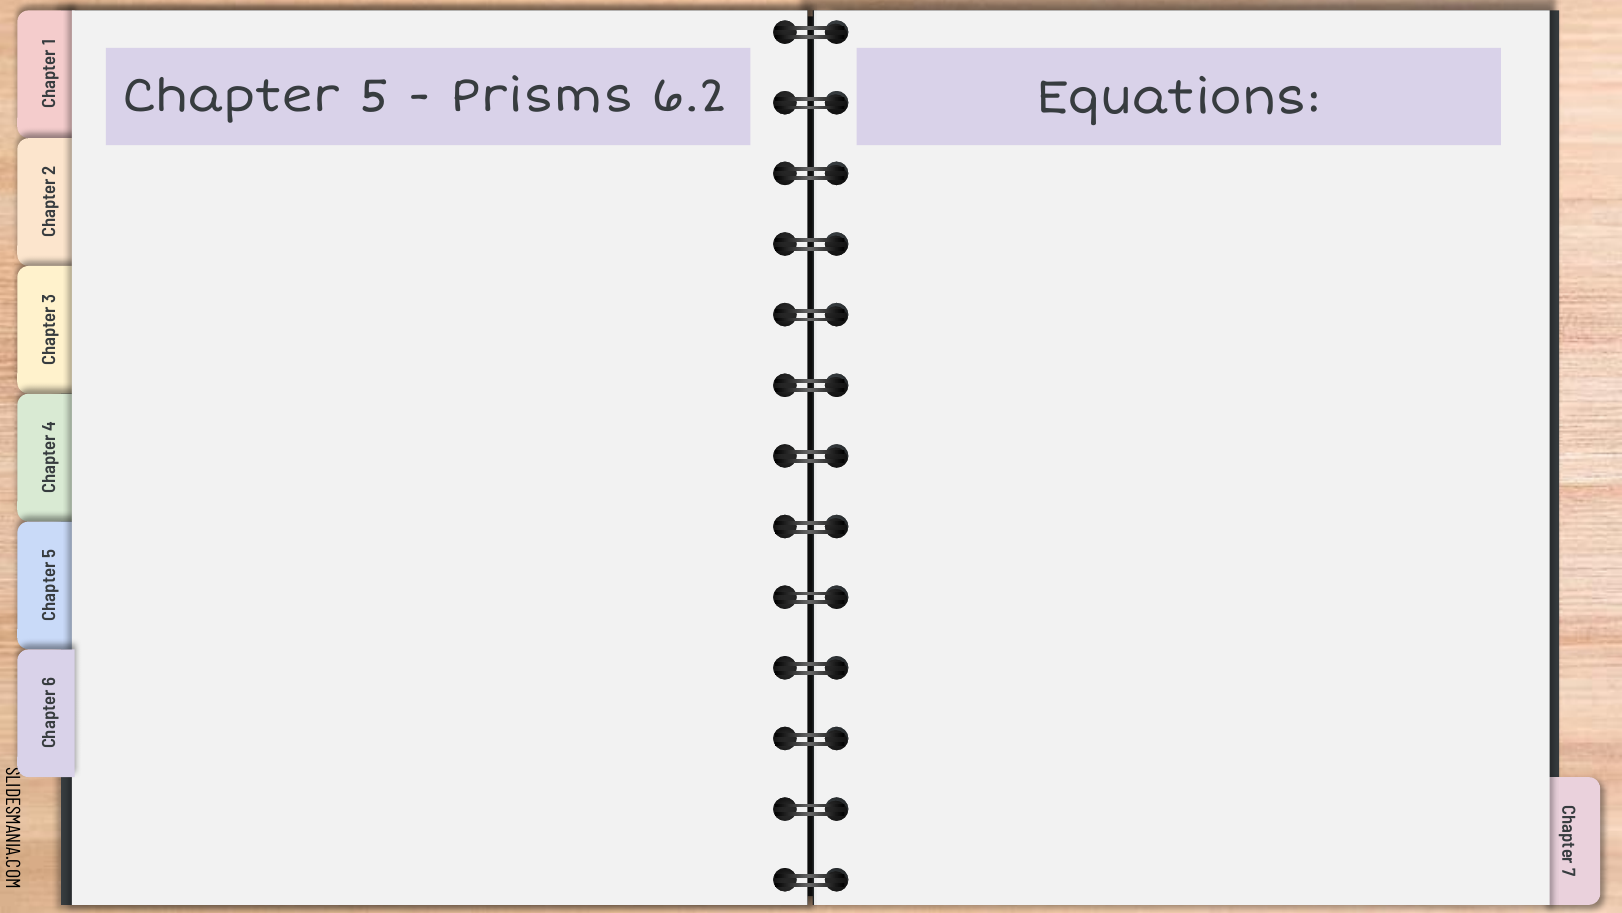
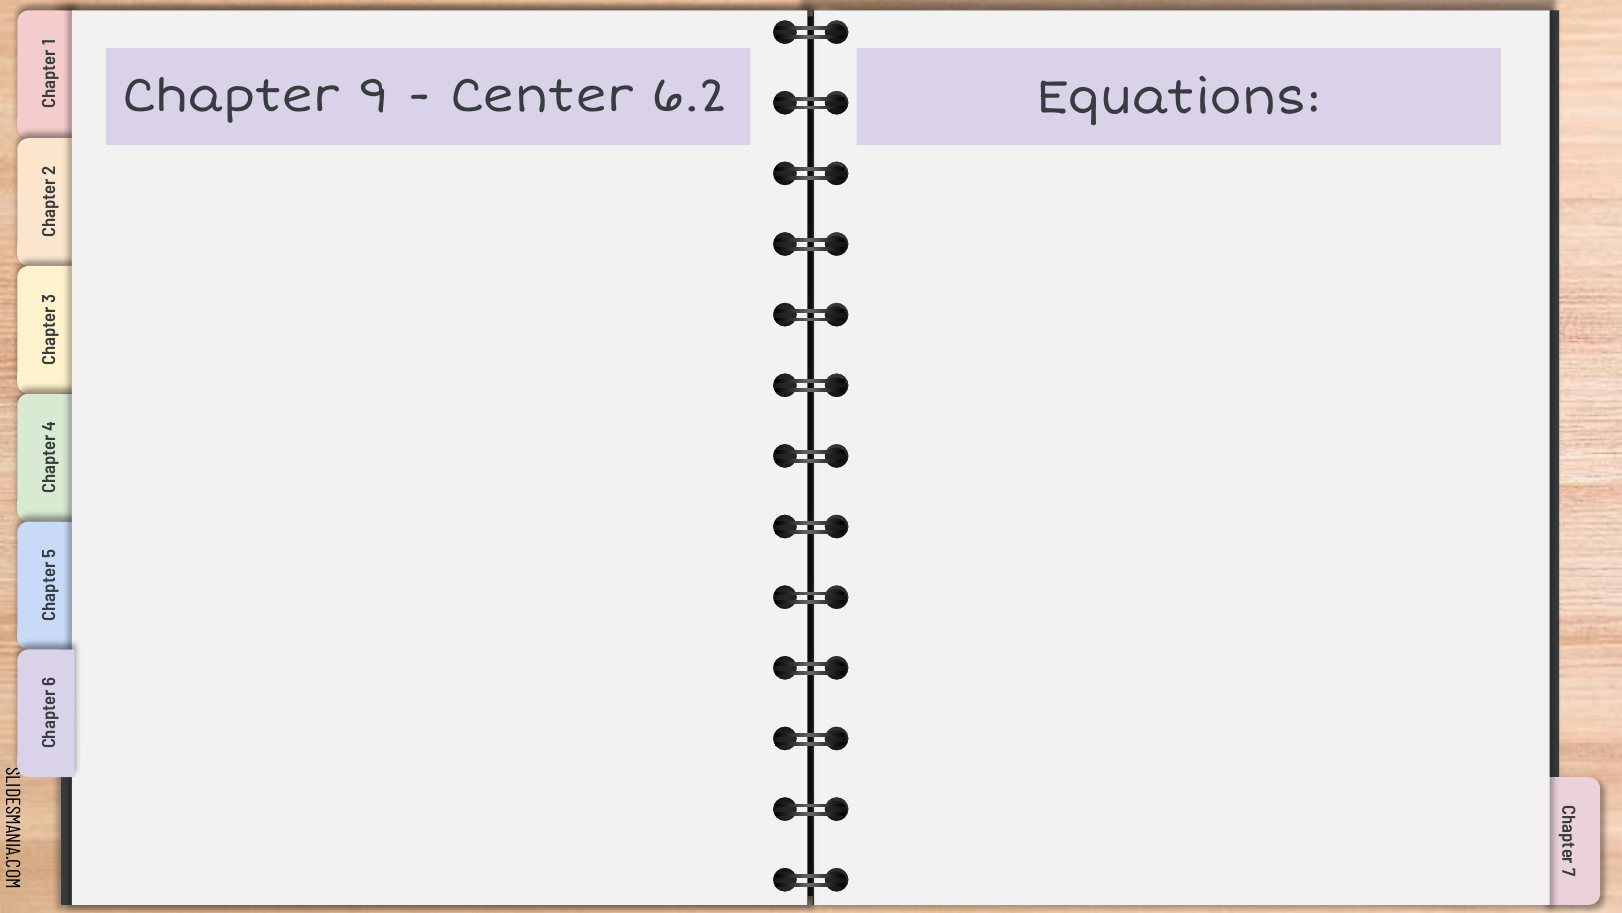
Chapter 5: 5 -> 9
Prisms: Prisms -> Center
